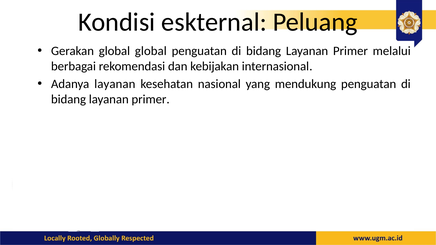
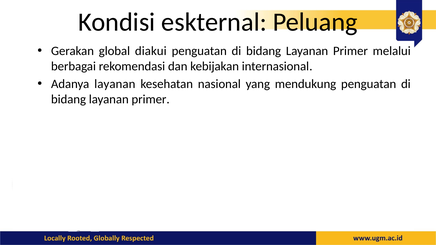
global global: global -> diakui
